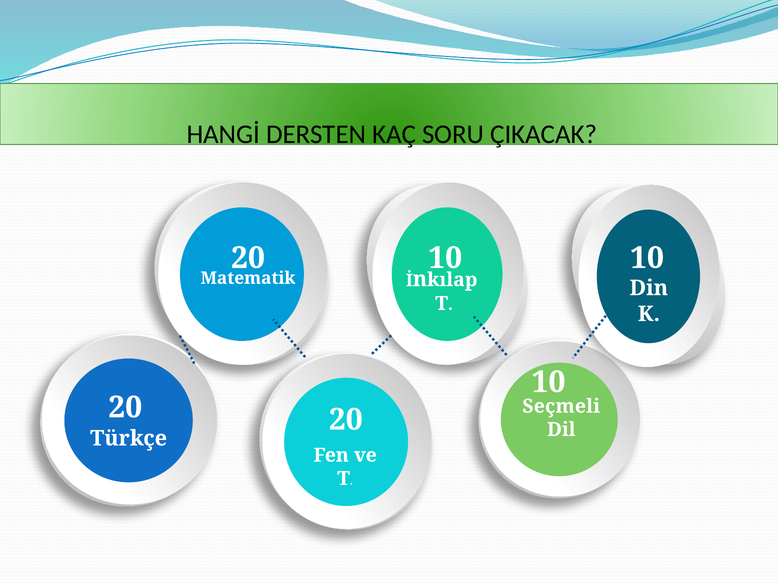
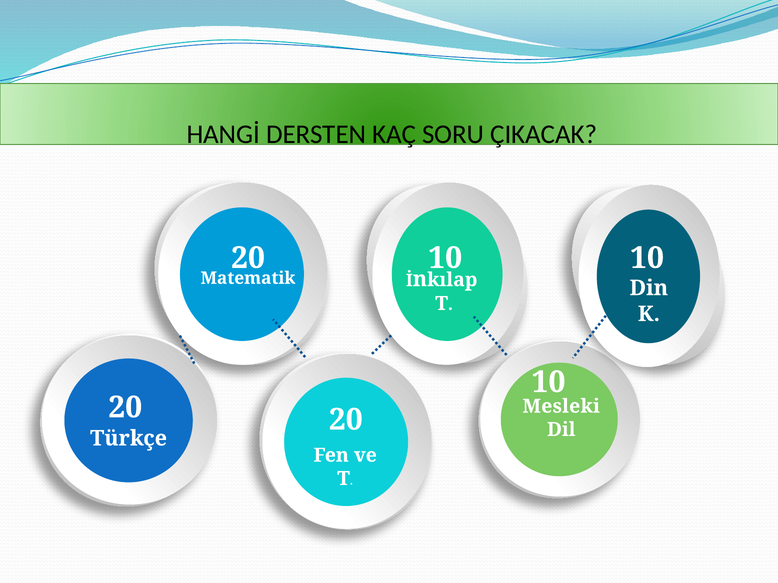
Seçmeli: Seçmeli -> Mesleki
